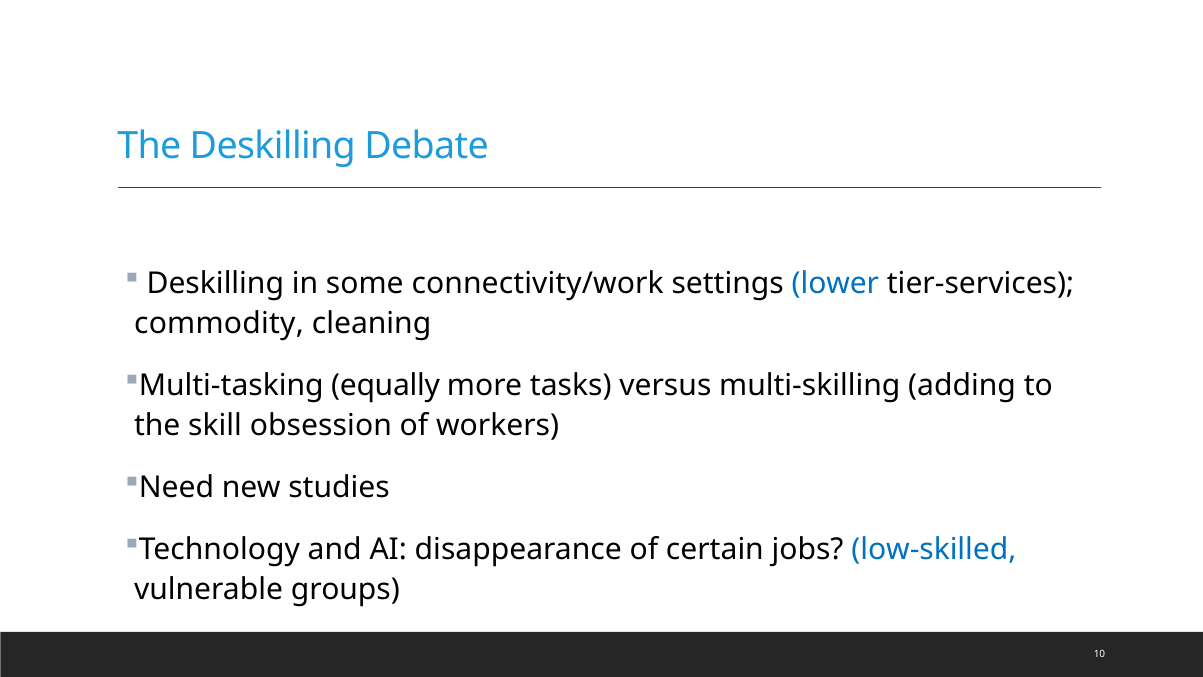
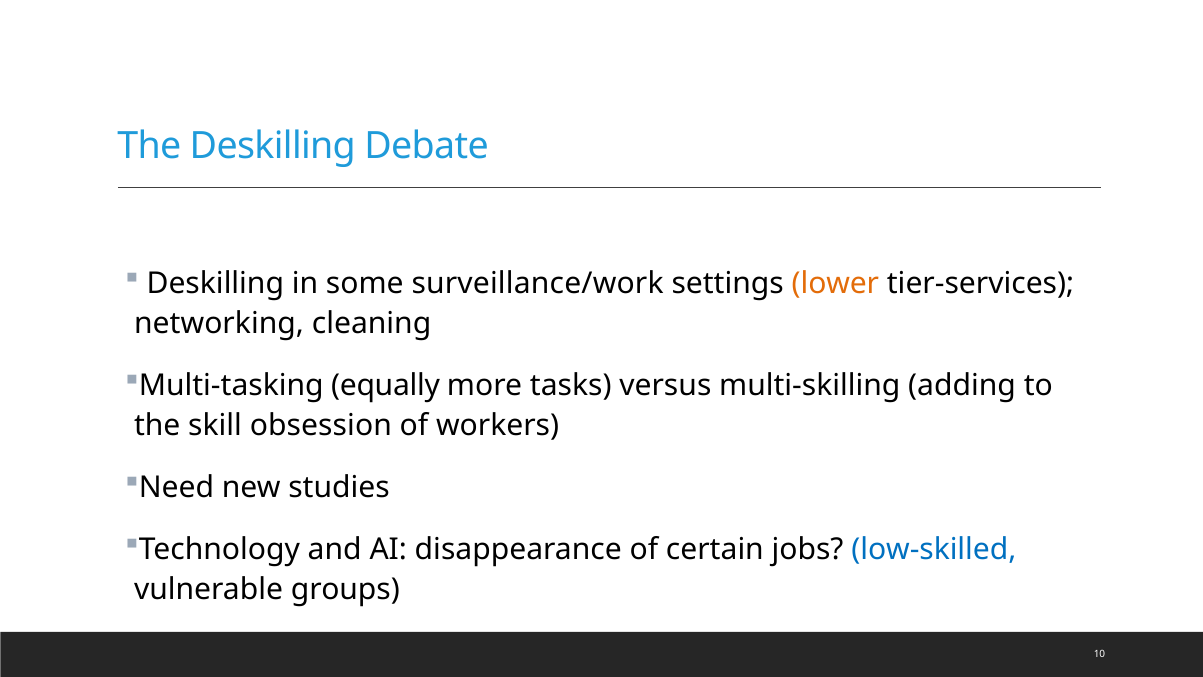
connectivity/work: connectivity/work -> surveillance/work
lower colour: blue -> orange
commodity: commodity -> networking
